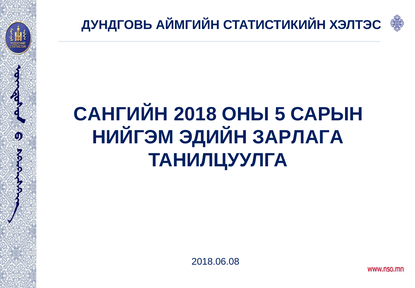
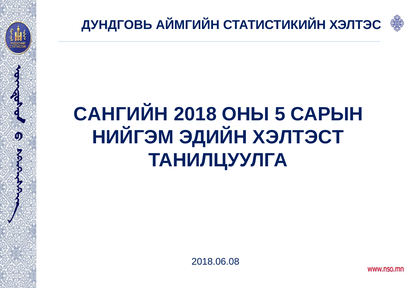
ЗАРЛАГА: ЗАРЛАГА -> ХЭЛТЭСТ
